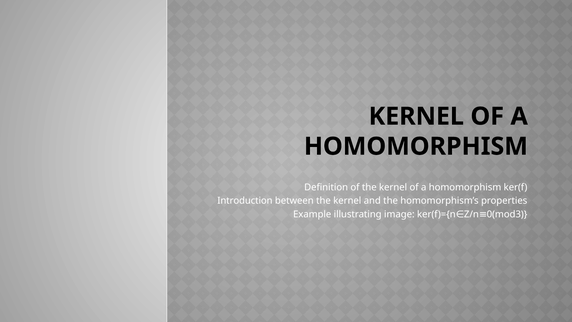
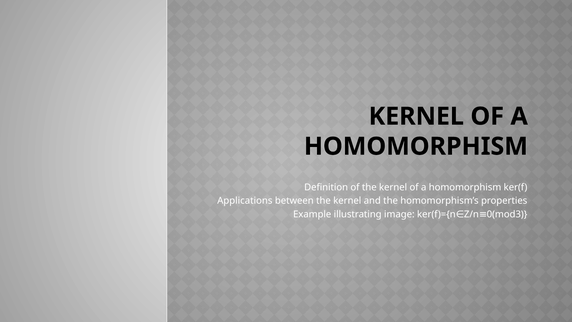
Introduction: Introduction -> Applications
